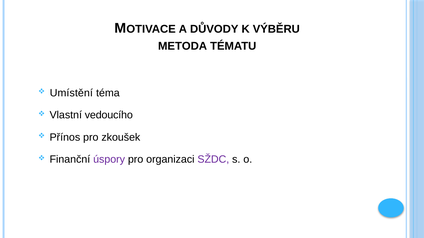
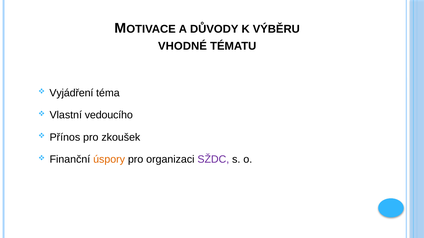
METODA: METODA -> VHODNÉ
Umístění: Umístění -> Vyjádření
úspory colour: purple -> orange
